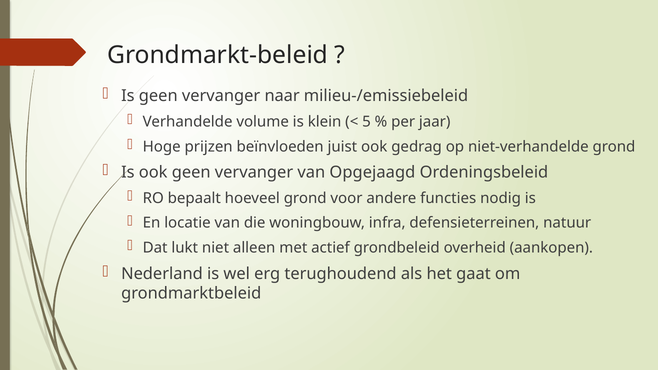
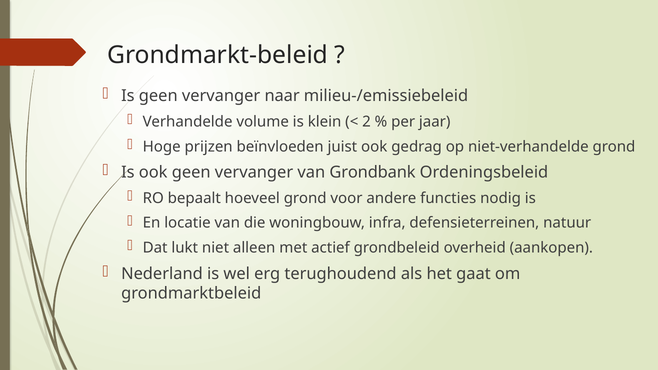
5: 5 -> 2
Opgejaagd: Opgejaagd -> Grondbank
